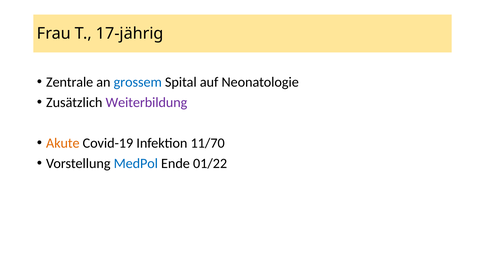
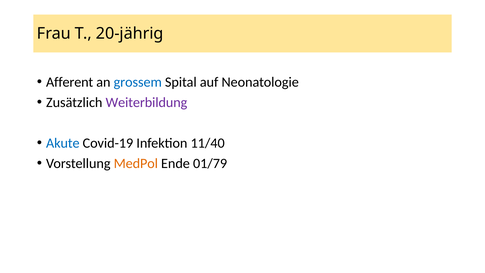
17-jährig: 17-jährig -> 20-jährig
Zentrale: Zentrale -> Afferent
Akute colour: orange -> blue
11/70: 11/70 -> 11/40
MedPol colour: blue -> orange
01/22: 01/22 -> 01/79
